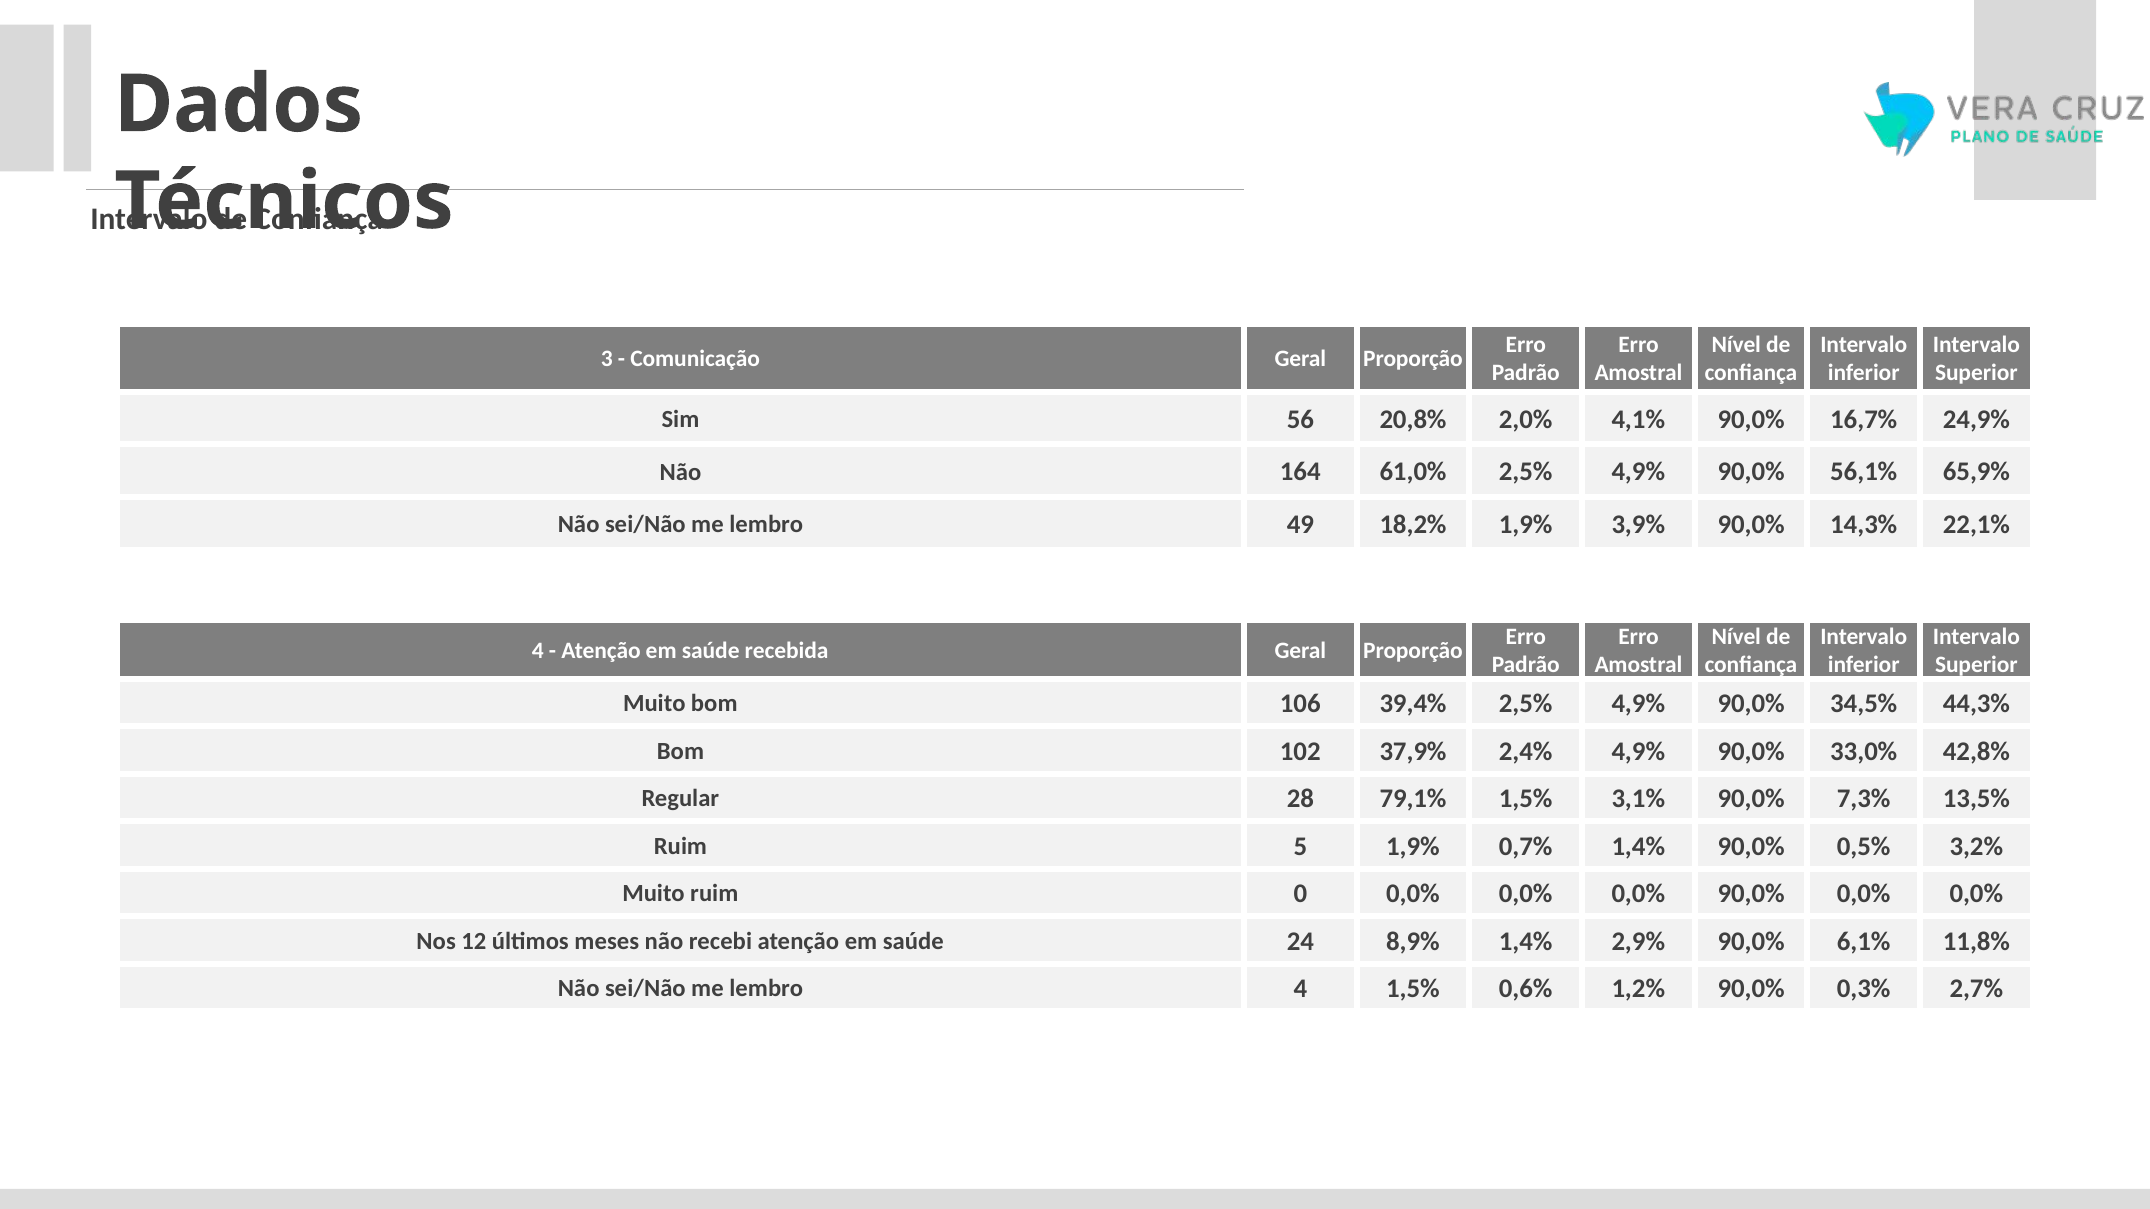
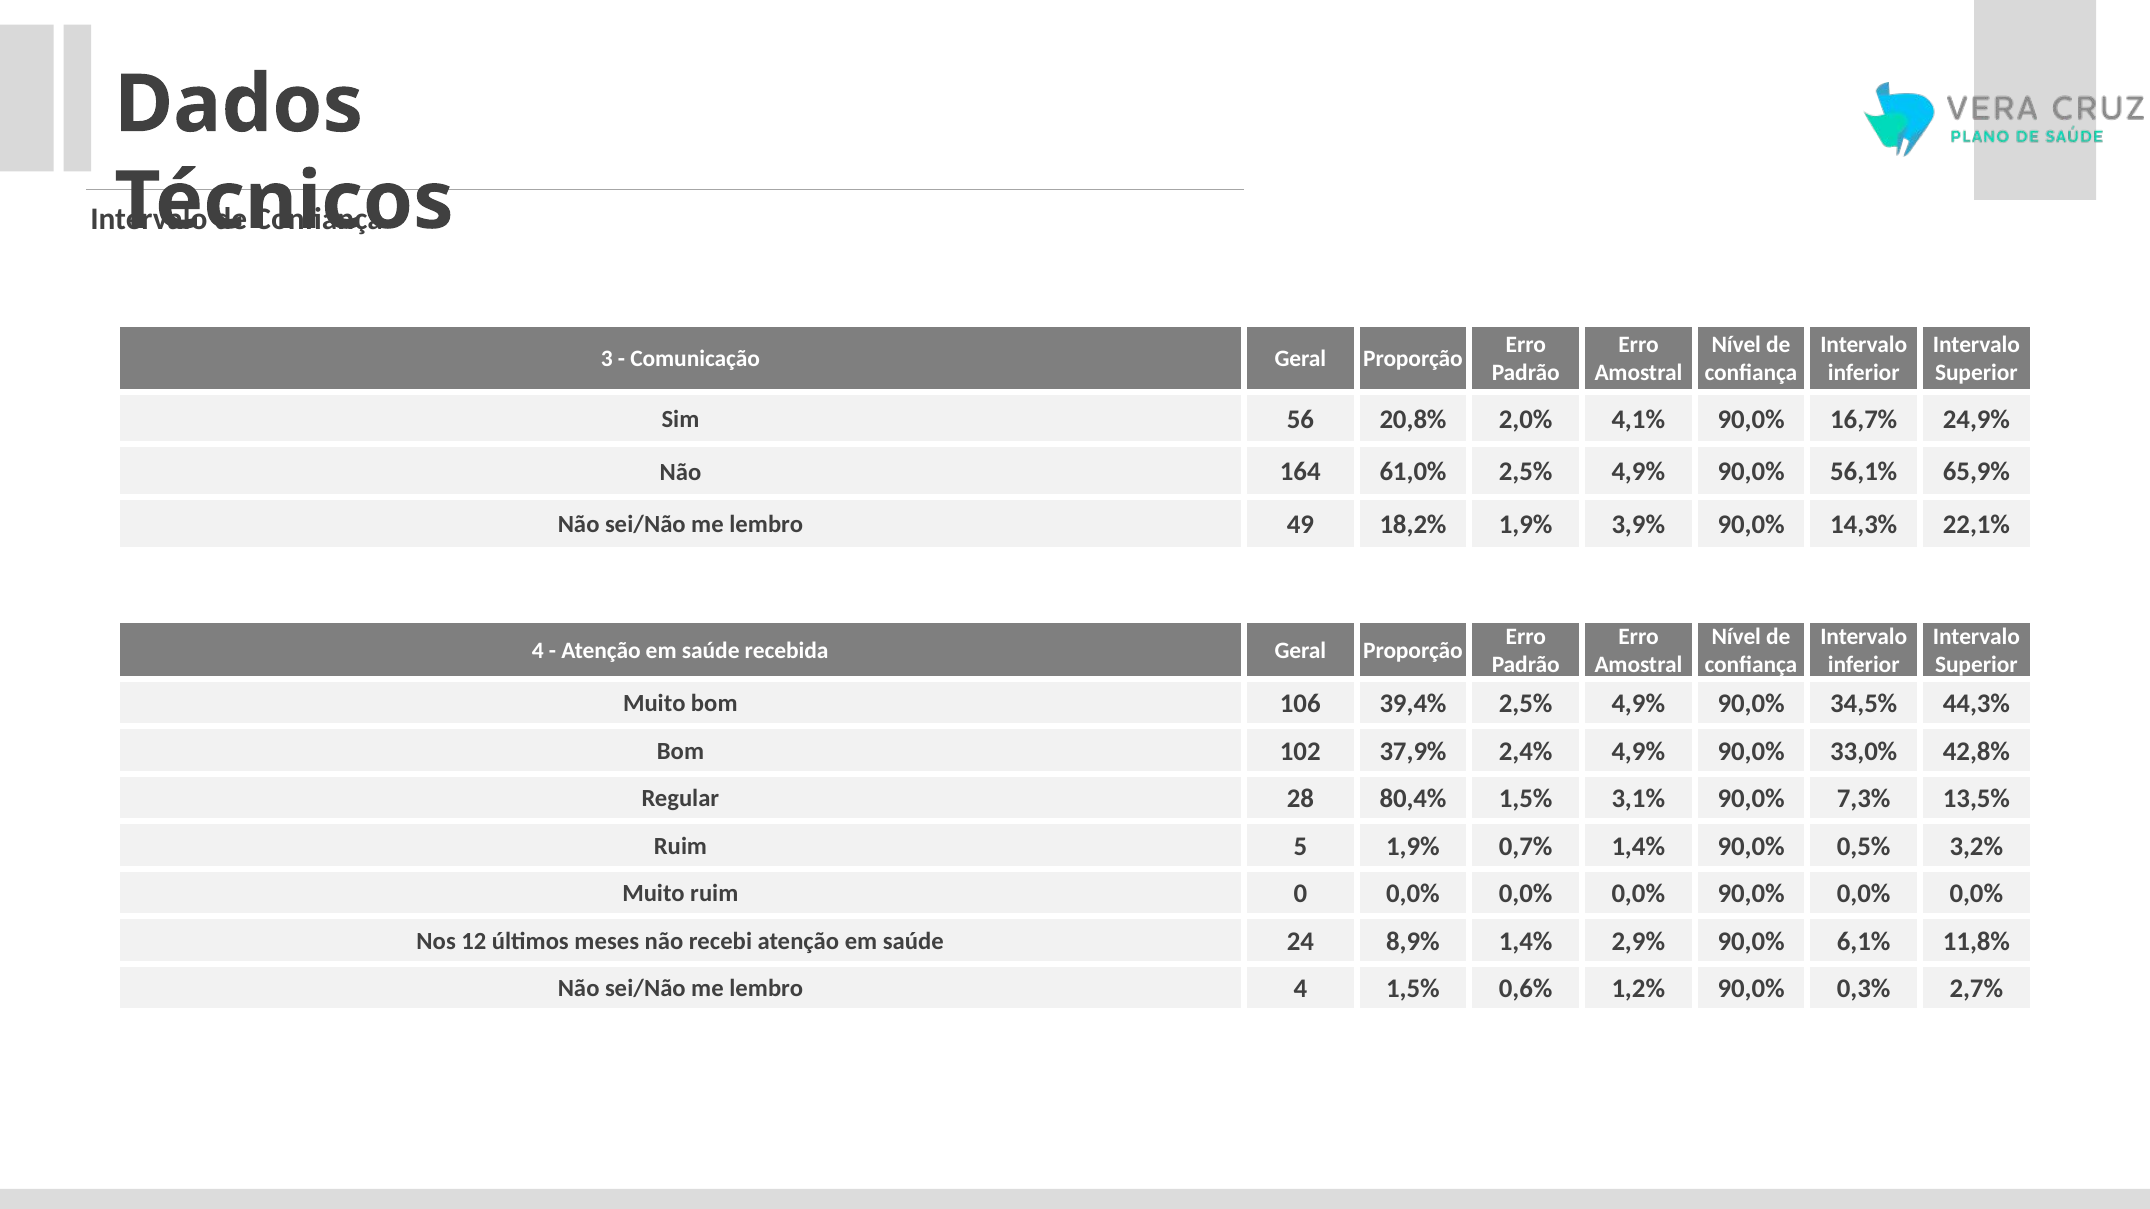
79,1%: 79,1% -> 80,4%
